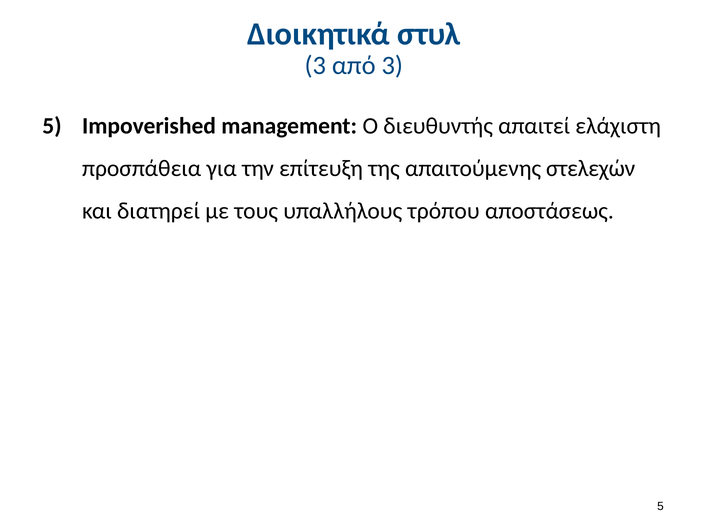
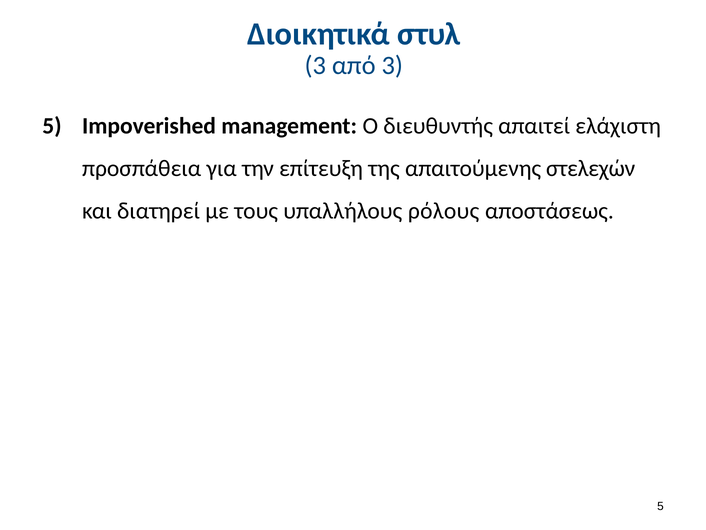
τρόπου: τρόπου -> ρόλους
